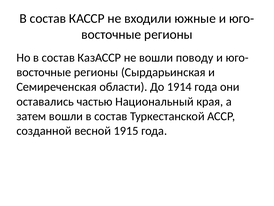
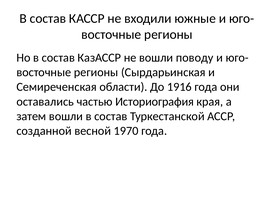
1914: 1914 -> 1916
Национальный: Национальный -> Историография
1915: 1915 -> 1970
